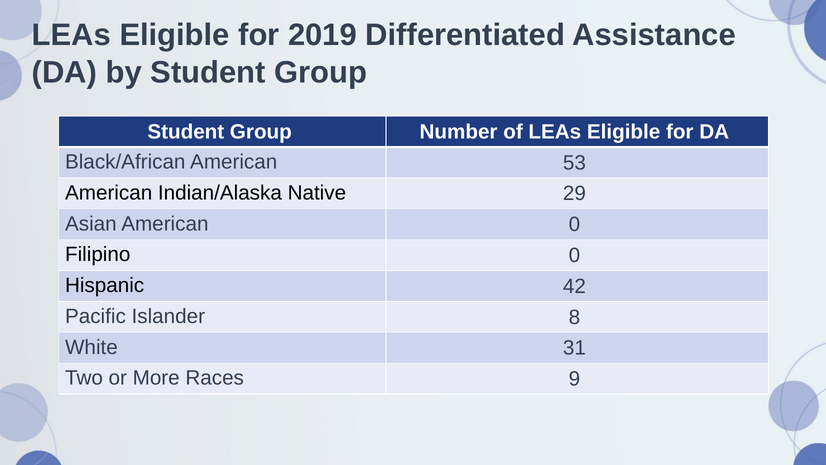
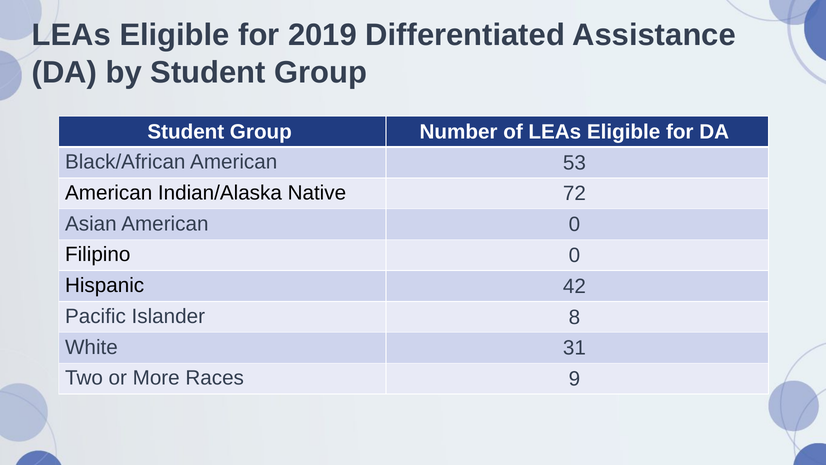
29: 29 -> 72
